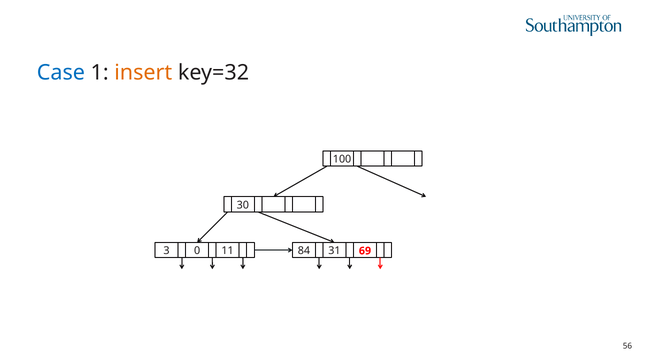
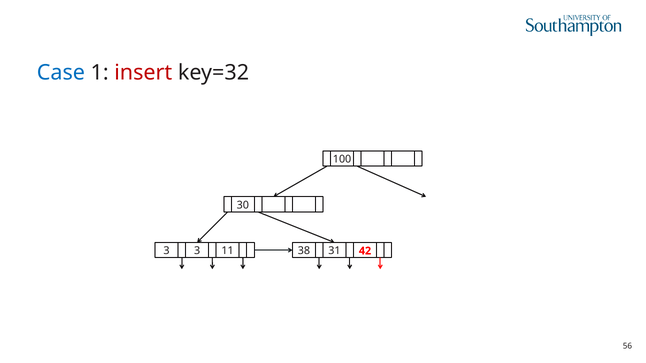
insert colour: orange -> red
3 0: 0 -> 3
84: 84 -> 38
69: 69 -> 42
